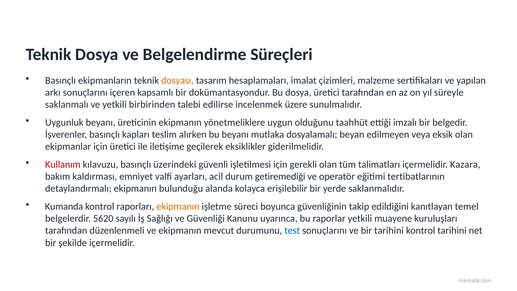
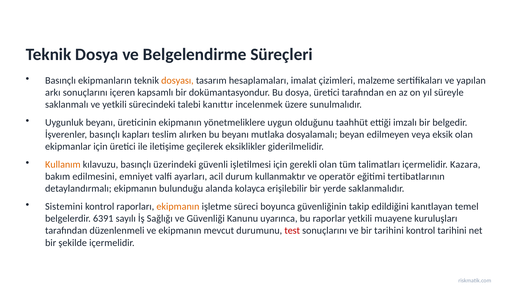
birbirinden: birbirinden -> sürecindeki
edilirse: edilirse -> kanıttır
Kullanım colour: red -> orange
kaldırması: kaldırması -> edilmesini
getiremediği: getiremediği -> kullanmaktır
Kumanda: Kumanda -> Sistemini
5620: 5620 -> 6391
test colour: blue -> red
